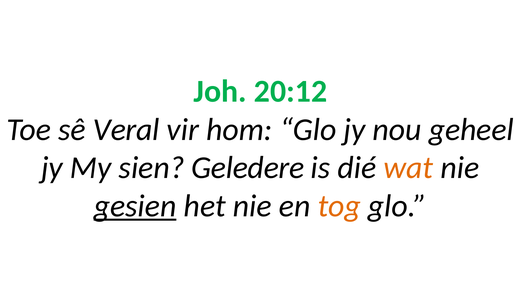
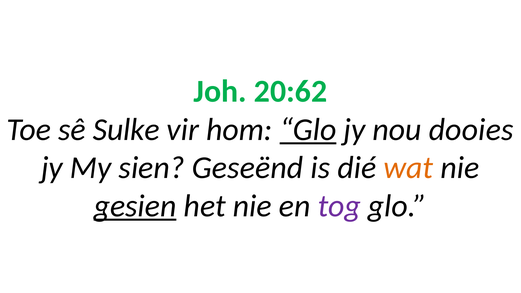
20:12: 20:12 -> 20:62
Veral: Veral -> Sulke
Glo at (308, 130) underline: none -> present
geheel: geheel -> dooies
Geledere: Geledere -> Geseënd
tog colour: orange -> purple
